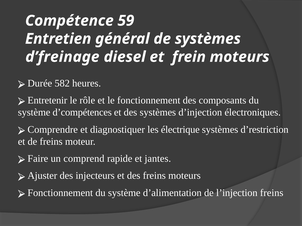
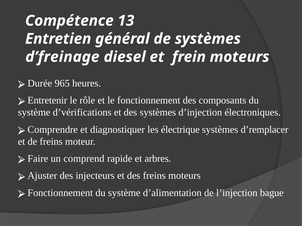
59: 59 -> 13
582: 582 -> 965
d’compétences: d’compétences -> d’vérifications
d’restriction: d’restriction -> d’remplacer
jantes: jantes -> arbres
l’injection freins: freins -> bague
